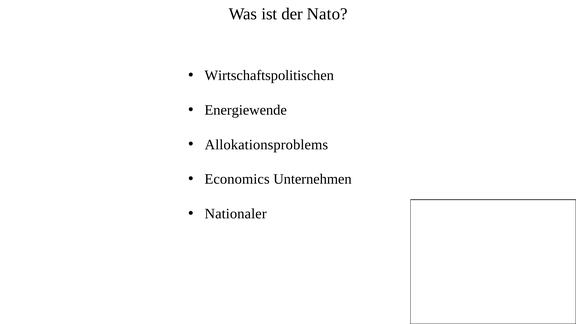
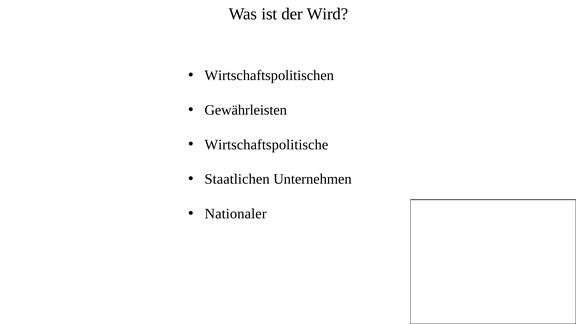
Nato: Nato -> Wird
Energiewende: Energiewende -> Gewährleisten
Allokationsproblems: Allokationsproblems -> Wirtschaftspolitische
Economics: Economics -> Staatlichen
